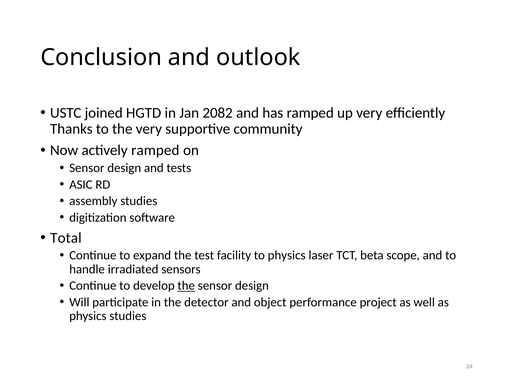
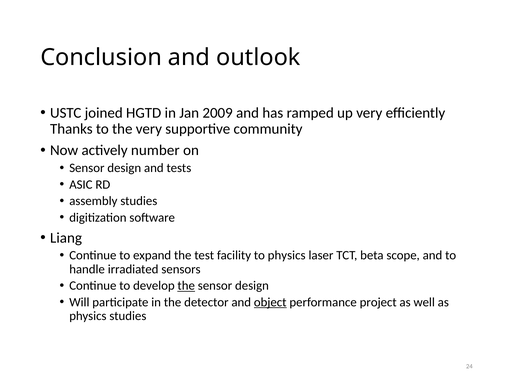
2082: 2082 -> 2009
actively ramped: ramped -> number
Total: Total -> Liang
object underline: none -> present
